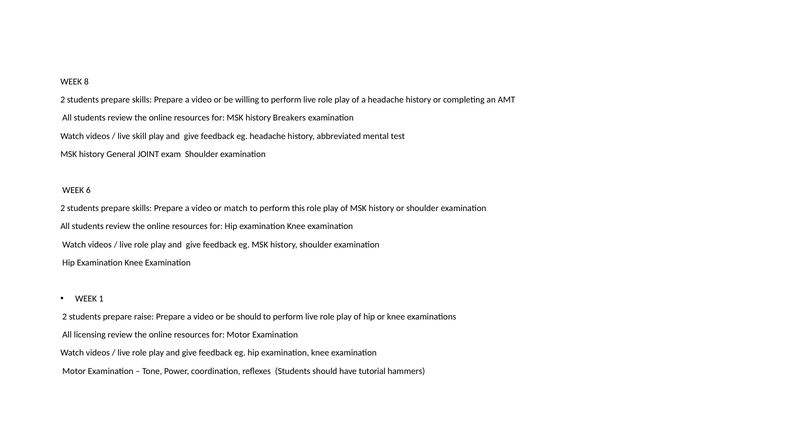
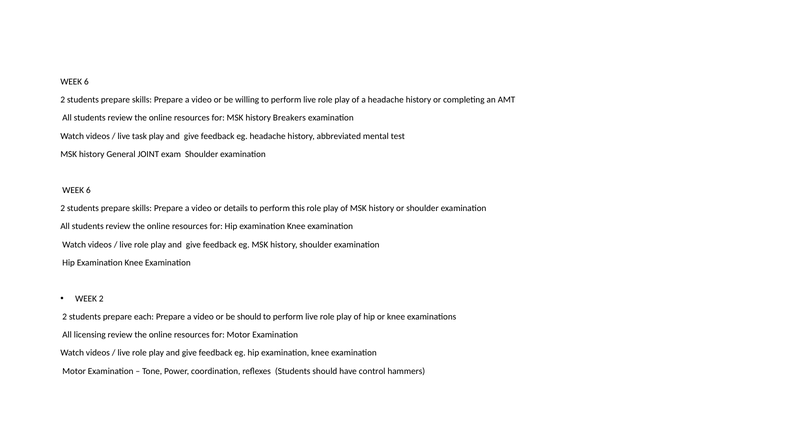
8 at (86, 82): 8 -> 6
skill: skill -> task
match: match -> details
WEEK 1: 1 -> 2
raise: raise -> each
tutorial: tutorial -> control
